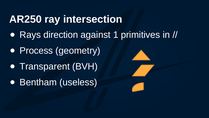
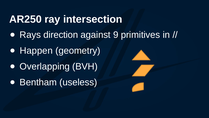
1: 1 -> 9
Process: Process -> Happen
Transparent: Transparent -> Overlapping
